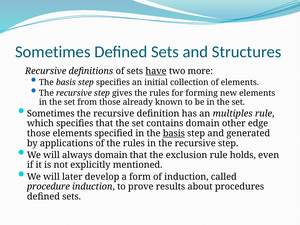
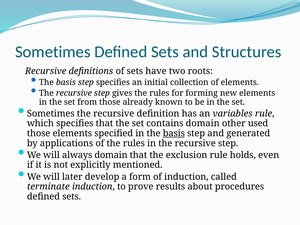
have underline: present -> none
more: more -> roots
multiples: multiples -> variables
edge: edge -> used
procedure: procedure -> terminate
